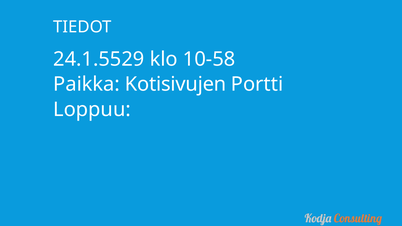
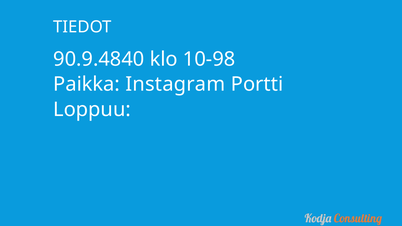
24.1.5529: 24.1.5529 -> 90.9.4840
10-58: 10-58 -> 10-98
Kotisivujen: Kotisivujen -> Instagram
